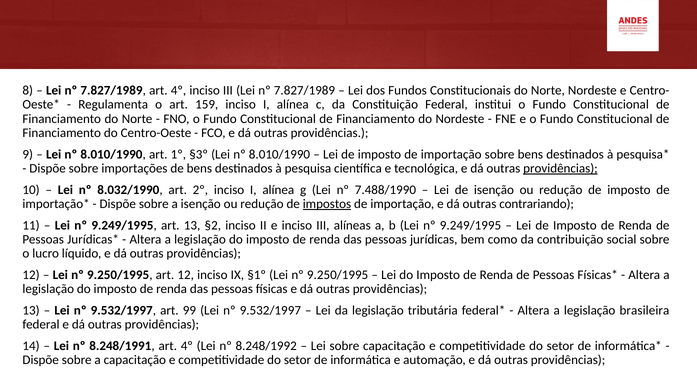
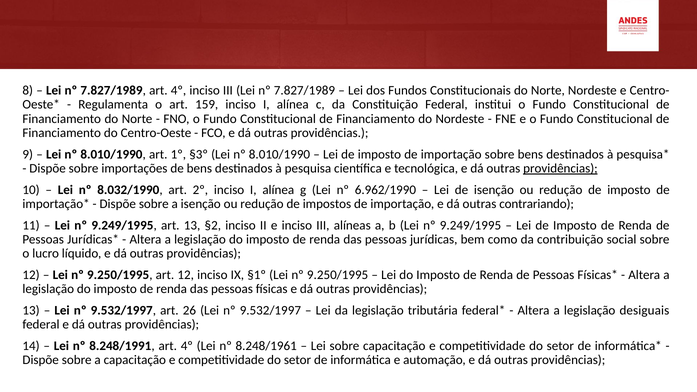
7.488/1990: 7.488/1990 -> 6.962/1990
impostos underline: present -> none
99: 99 -> 26
brasileira: brasileira -> desiguais
8.248/1992: 8.248/1992 -> 8.248/1961
